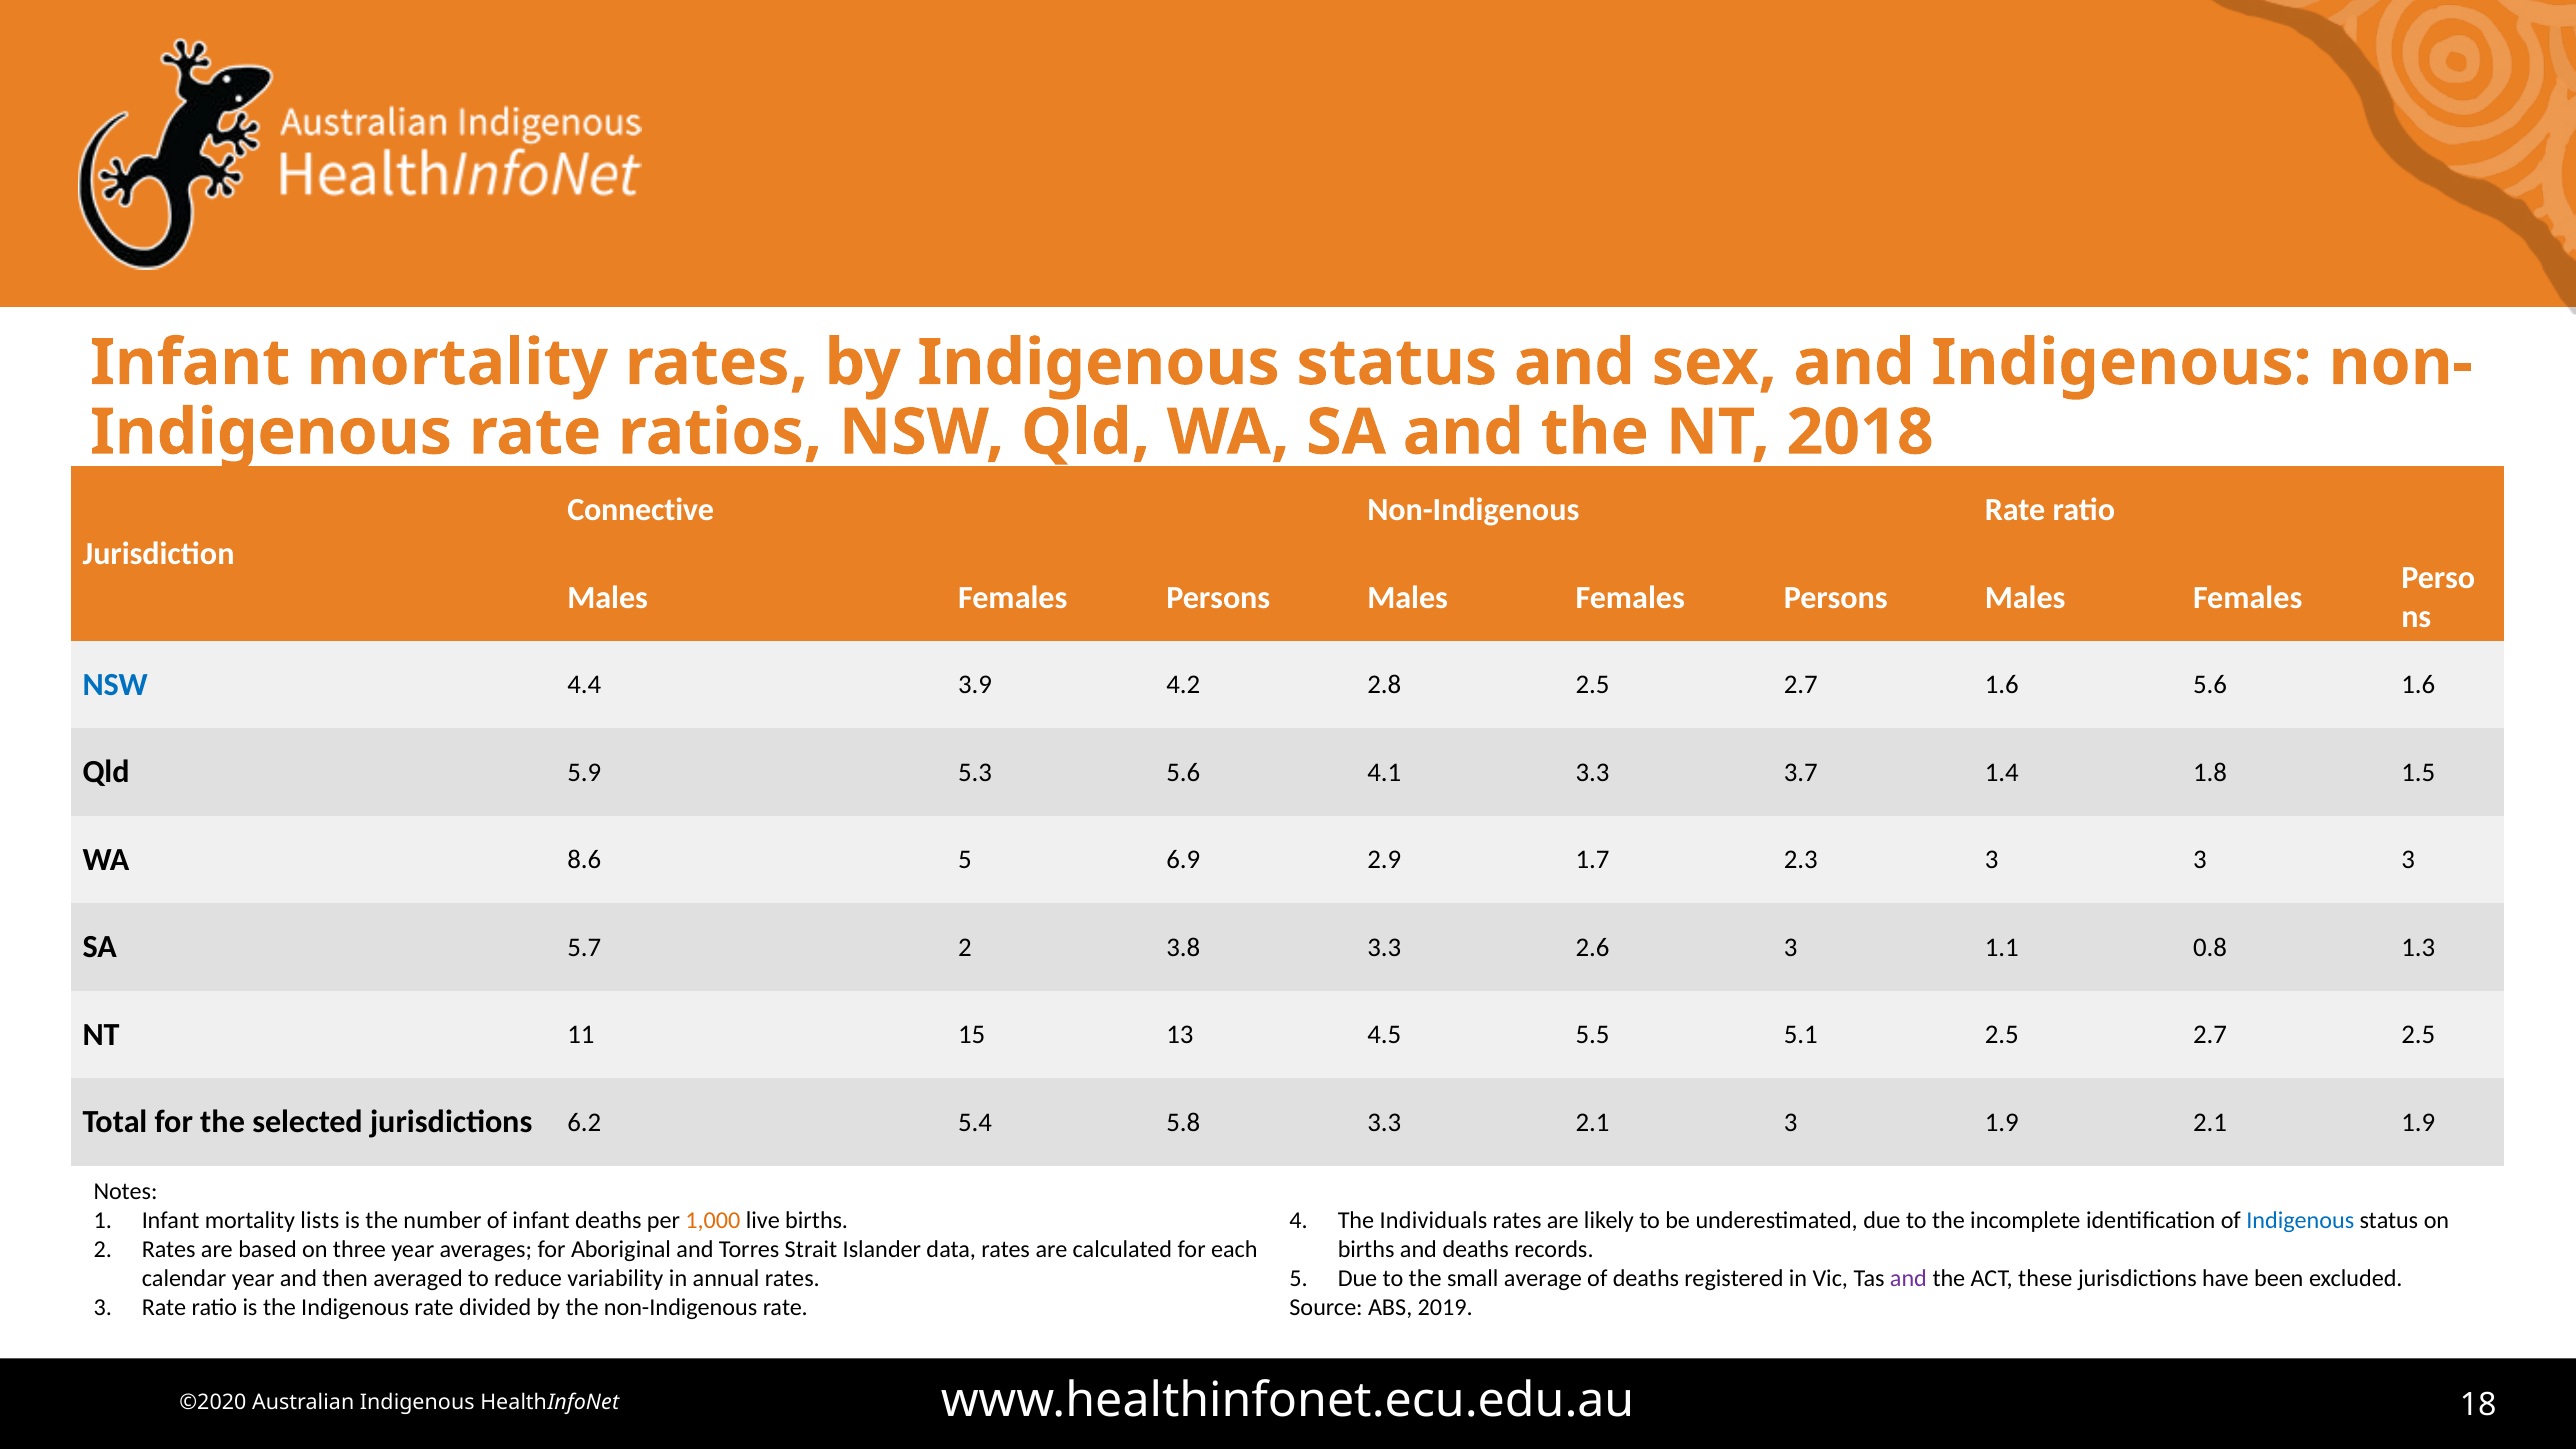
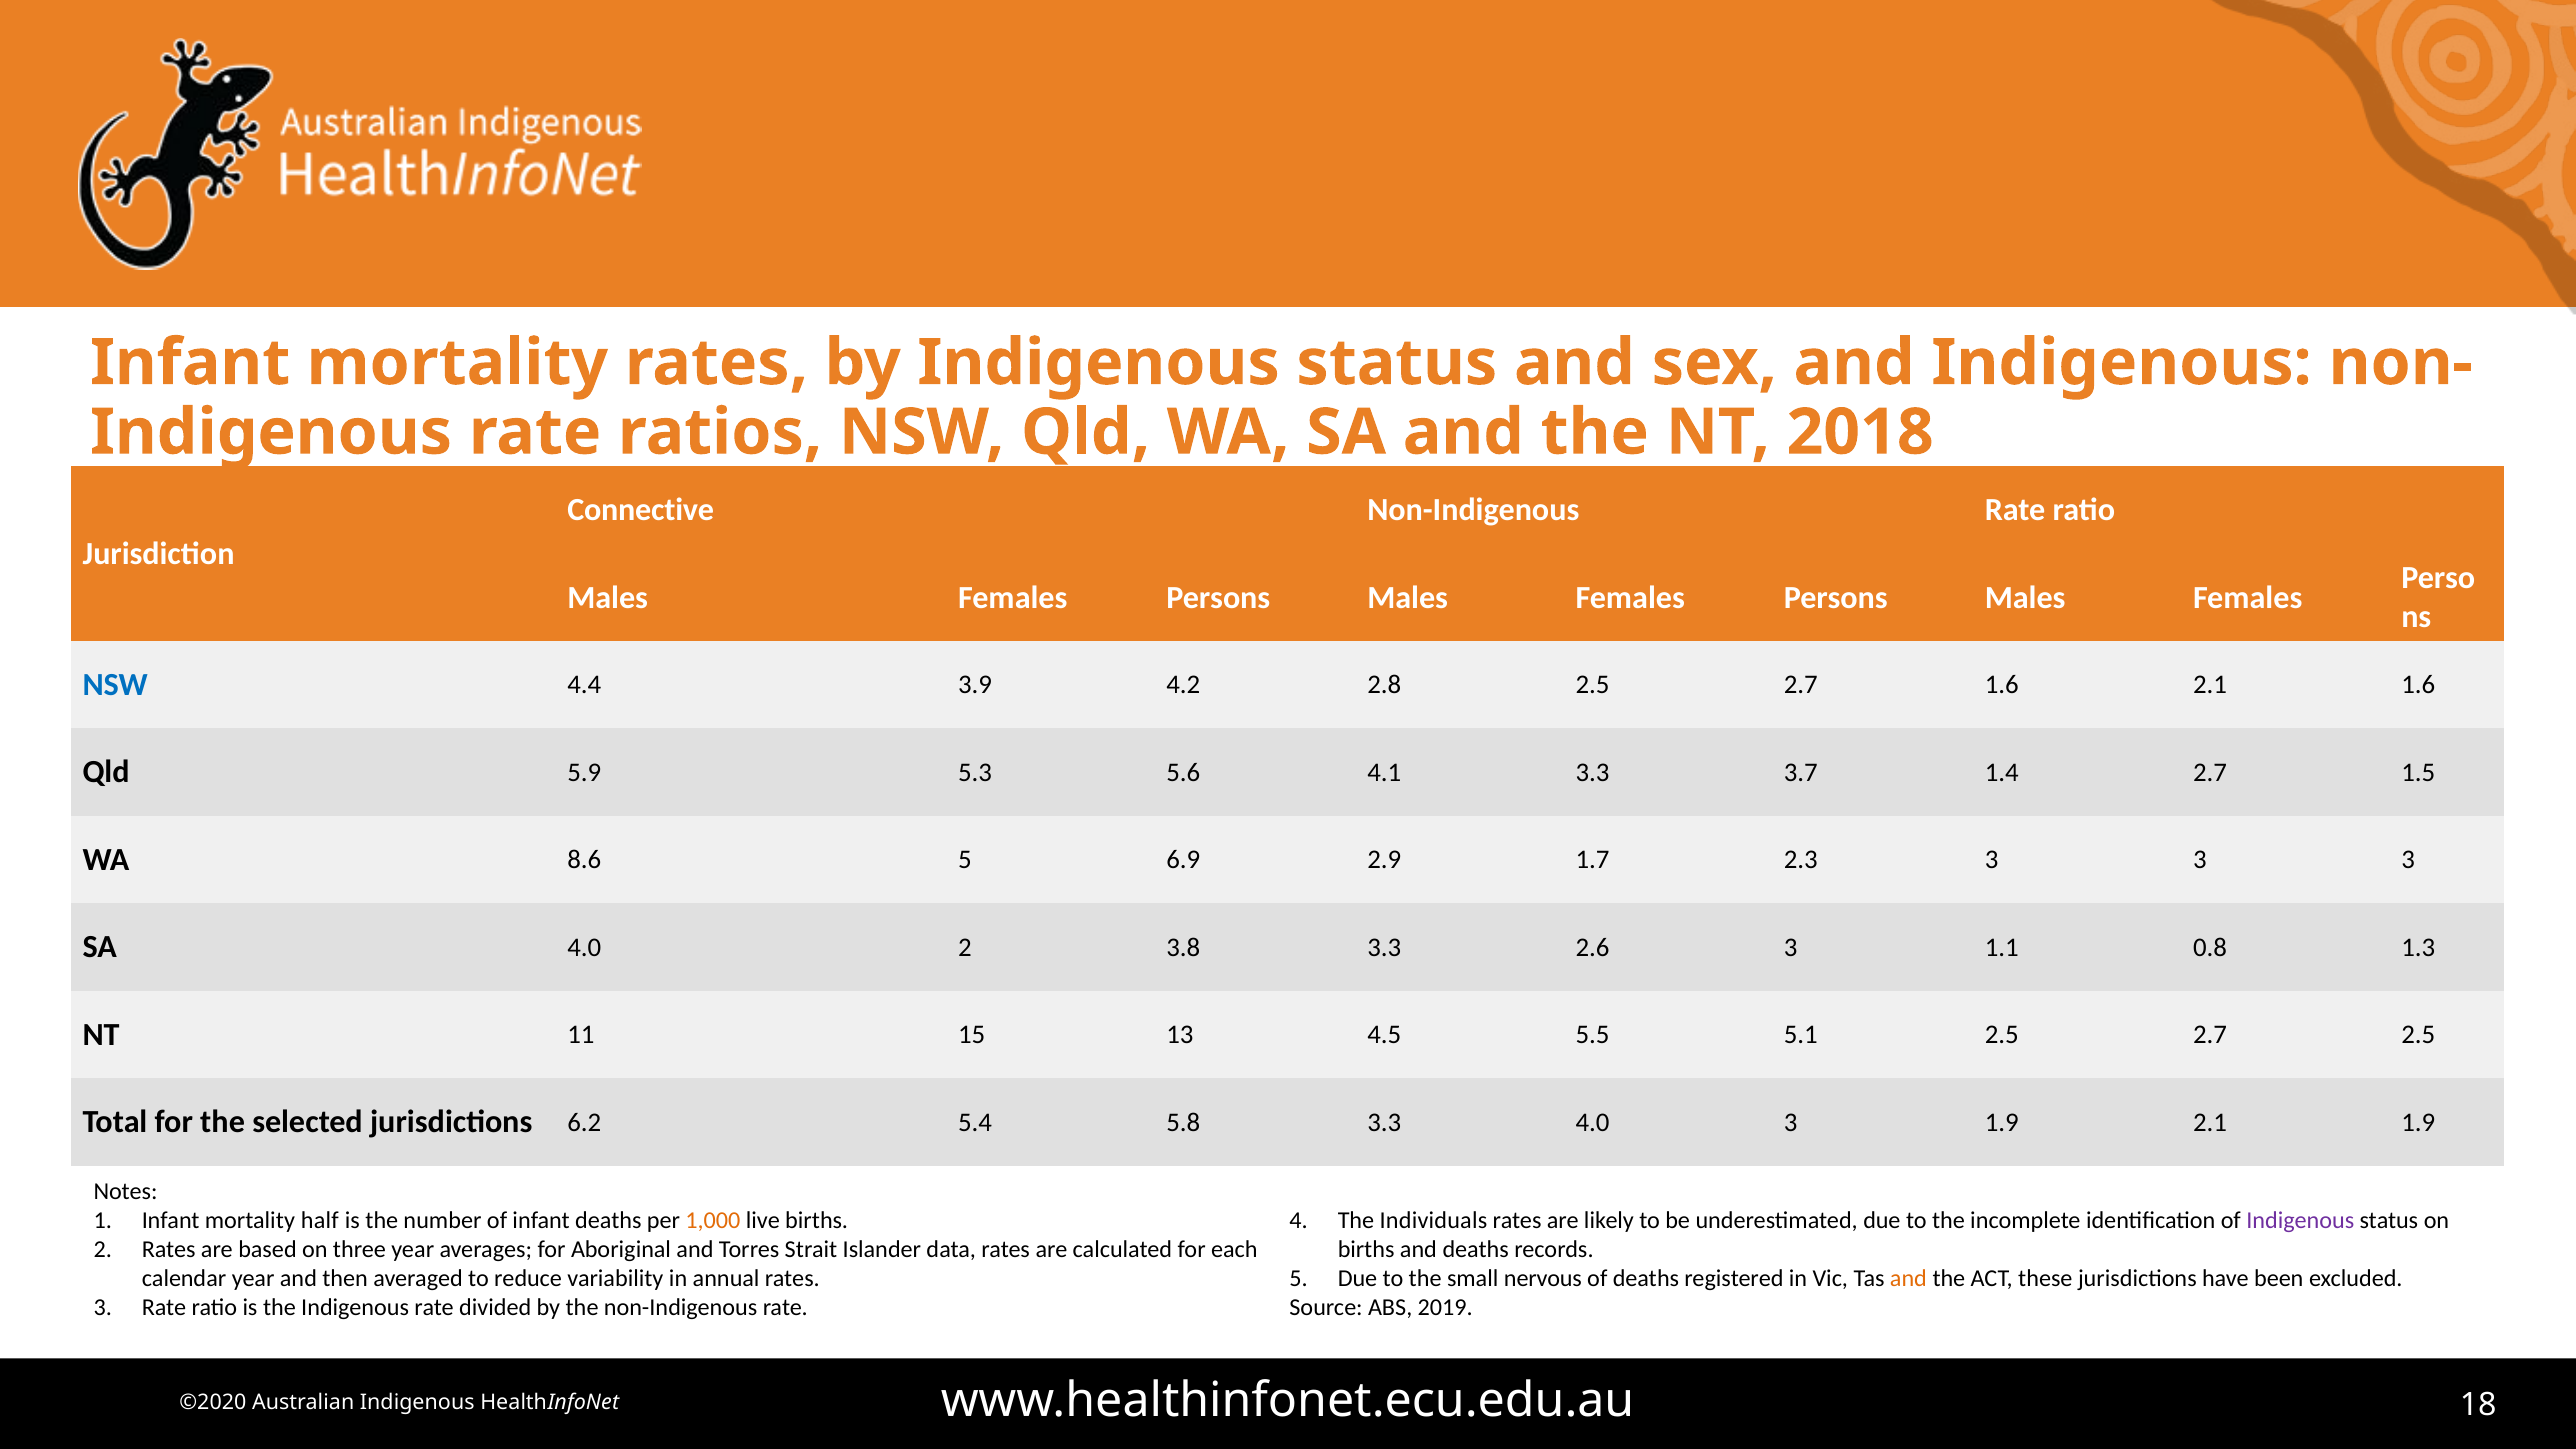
1.6 5.6: 5.6 -> 2.1
1.4 1.8: 1.8 -> 2.7
SA 5.7: 5.7 -> 4.0
3.3 2.1: 2.1 -> 4.0
lists: lists -> half
Indigenous at (2300, 1221) colour: blue -> purple
average: average -> nervous
and at (1908, 1279) colour: purple -> orange
